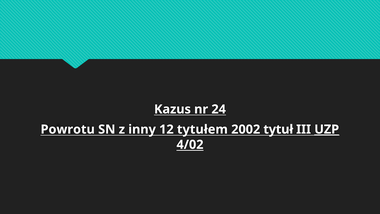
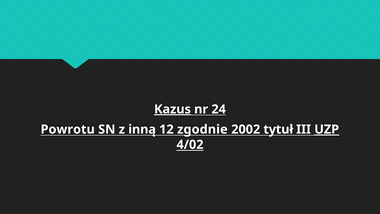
Kazus underline: none -> present
inny: inny -> inną
tytułem: tytułem -> zgodnie
